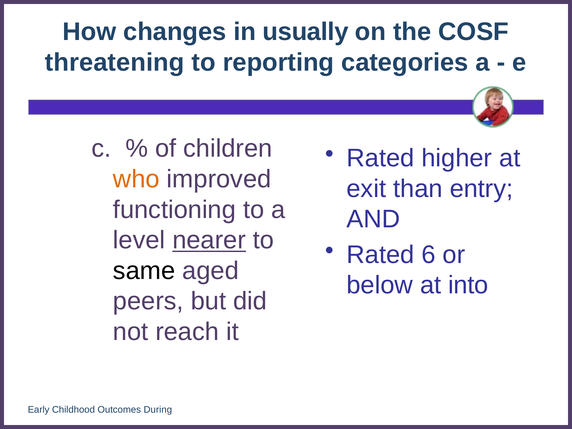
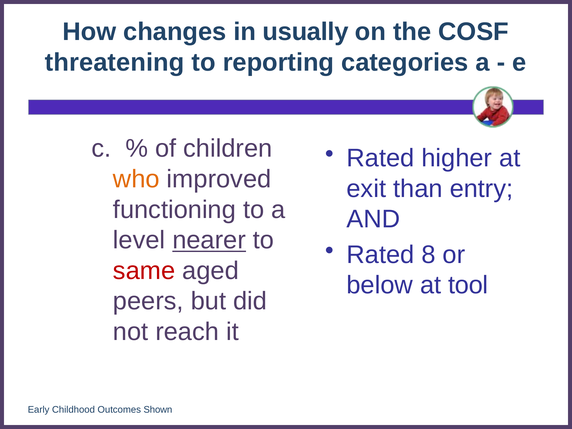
6: 6 -> 8
same colour: black -> red
into: into -> tool
During: During -> Shown
